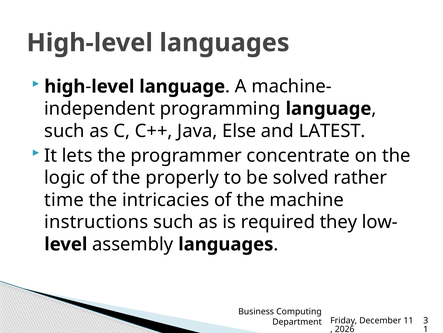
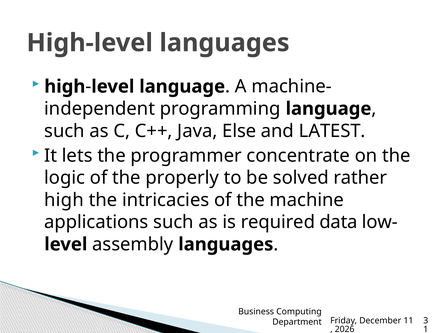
time at (64, 200): time -> high
instructions: instructions -> applications
they: they -> data
